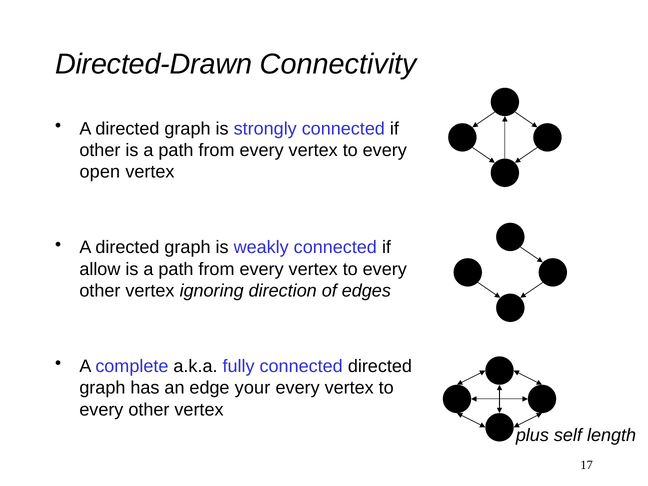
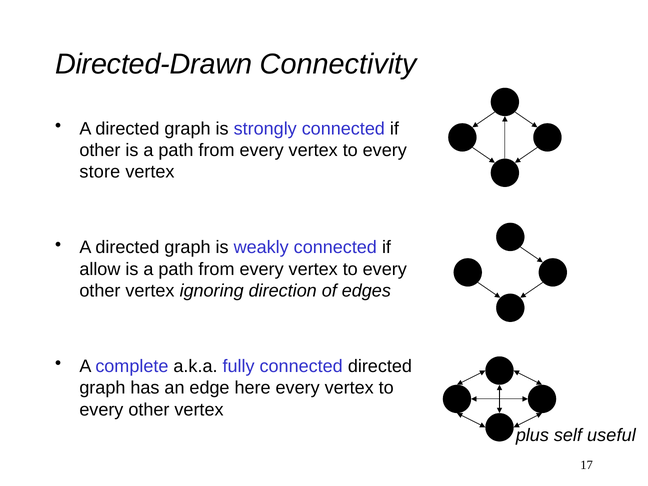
open: open -> store
your: your -> here
length: length -> useful
